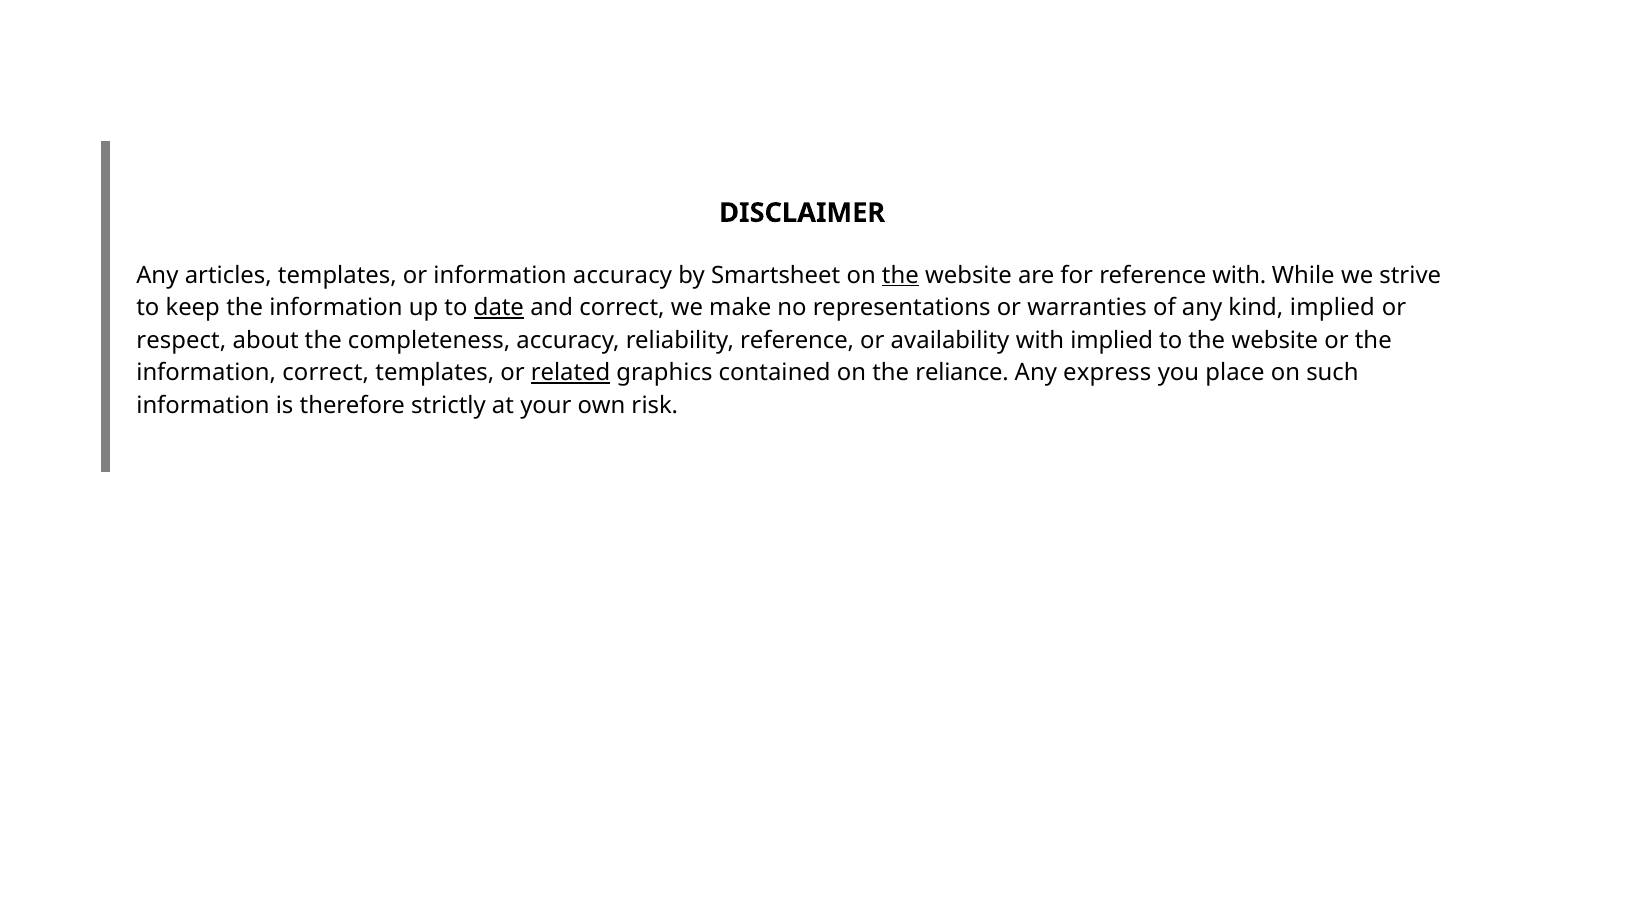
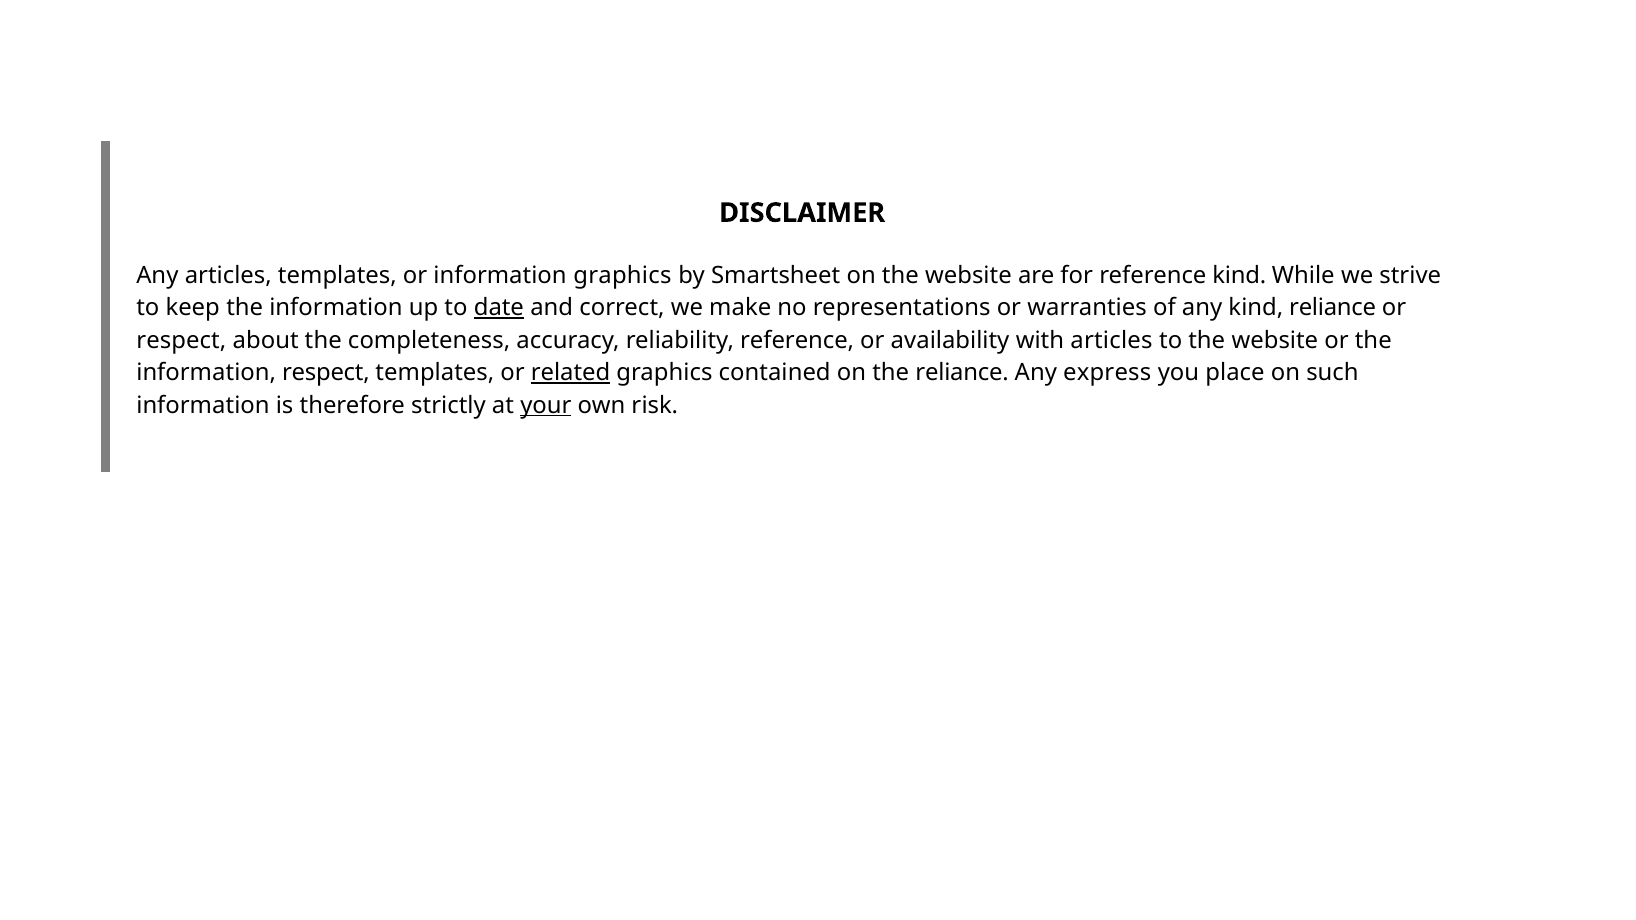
information accuracy: accuracy -> graphics
the at (900, 275) underline: present -> none
reference with: with -> kind
kind implied: implied -> reliance
with implied: implied -> articles
information correct: correct -> respect
your underline: none -> present
